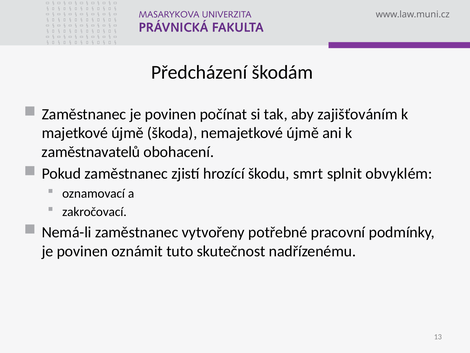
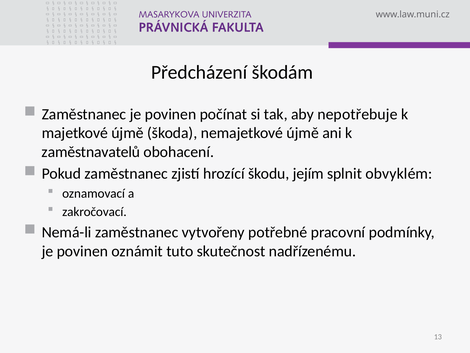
zajišťováním: zajišťováním -> nepotřebuje
smrt: smrt -> jejím
